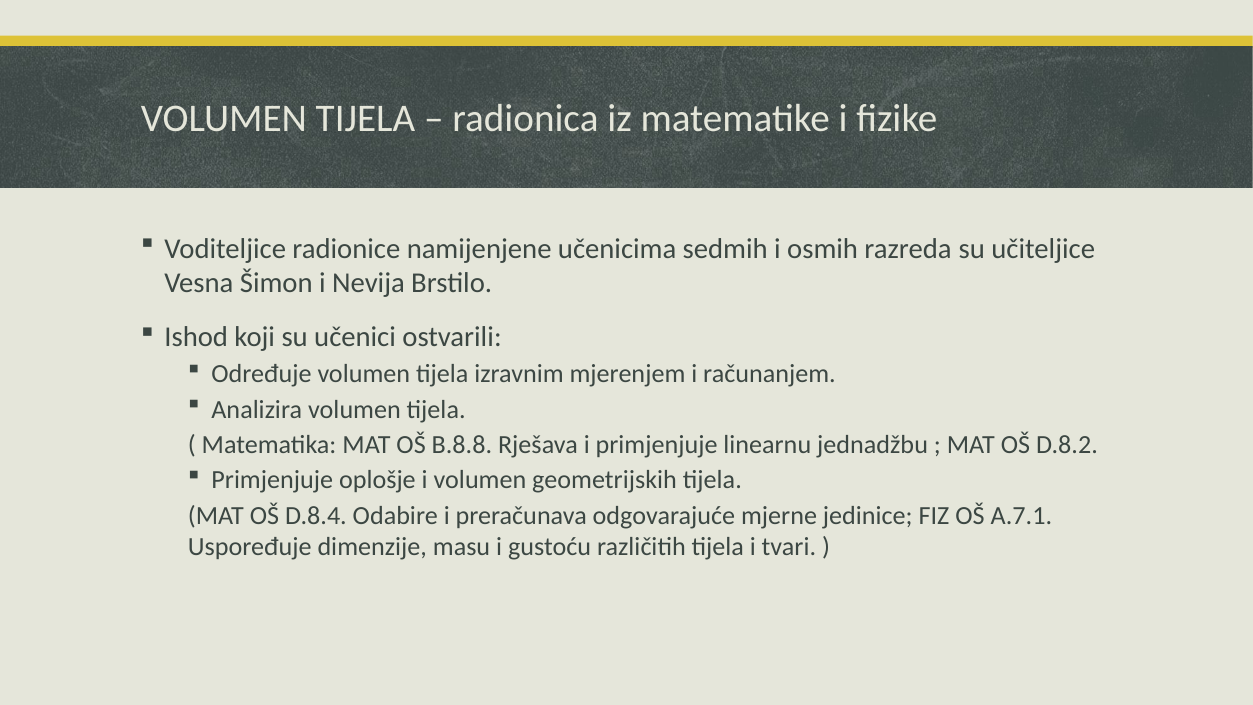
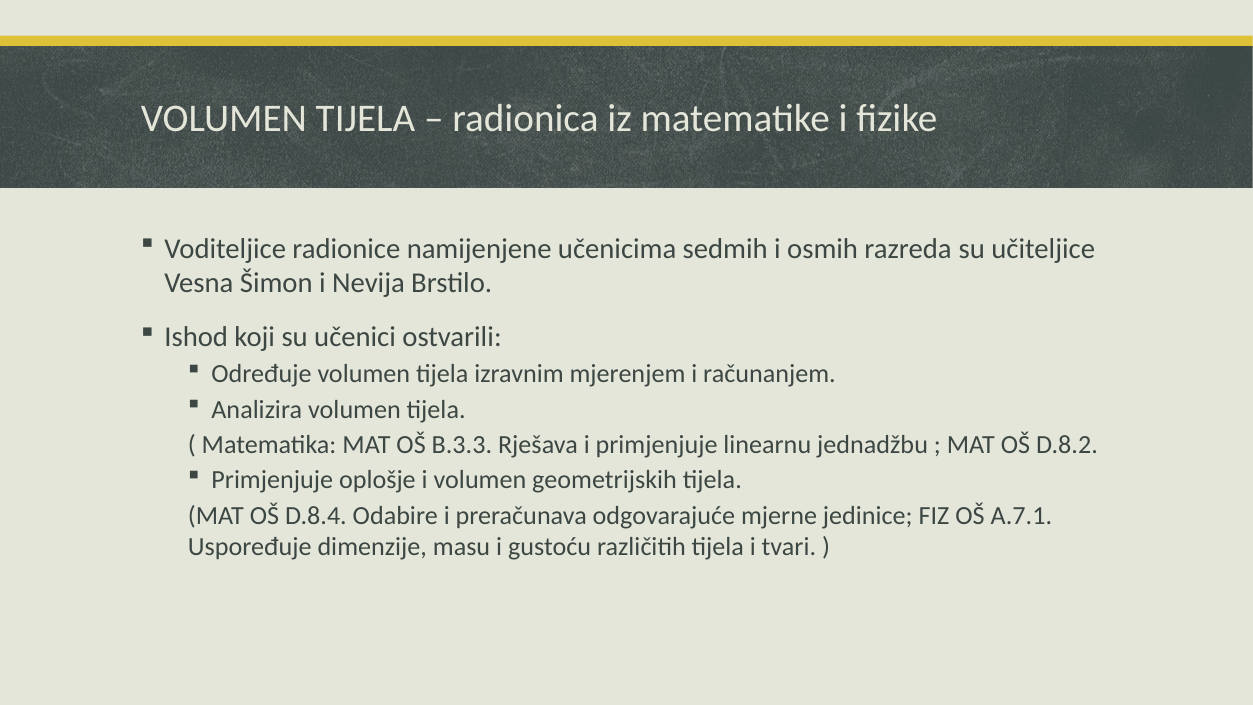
B.8.8: B.8.8 -> B.3.3
